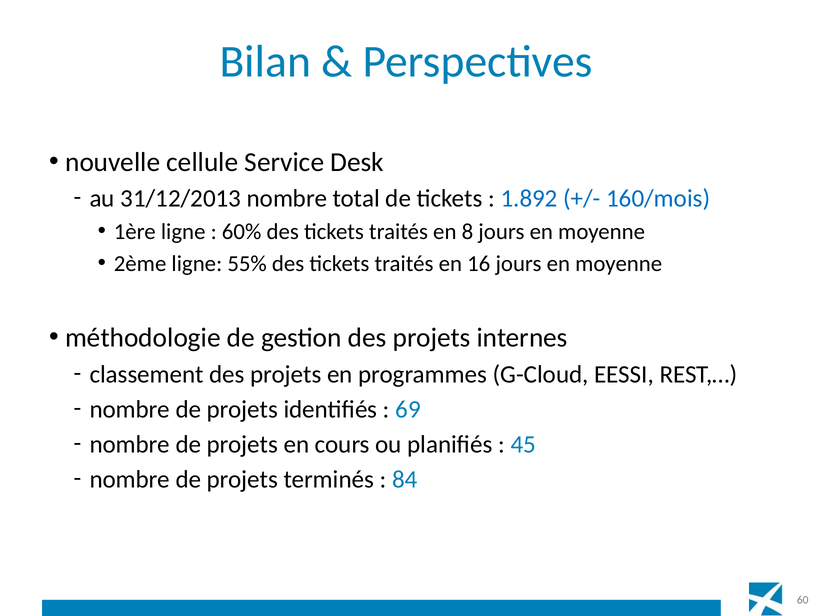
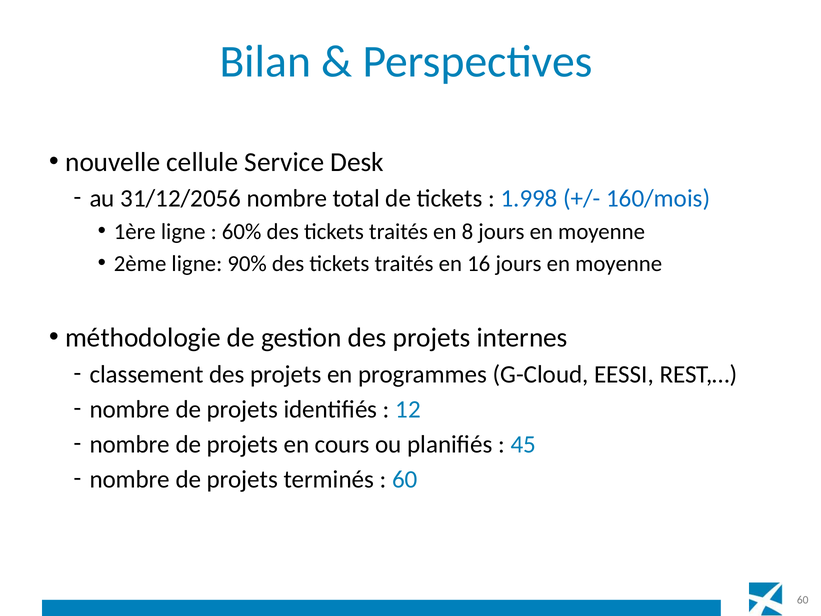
31/12/2013: 31/12/2013 -> 31/12/2056
1.892: 1.892 -> 1.998
55%: 55% -> 90%
69: 69 -> 12
84 at (405, 479): 84 -> 60
